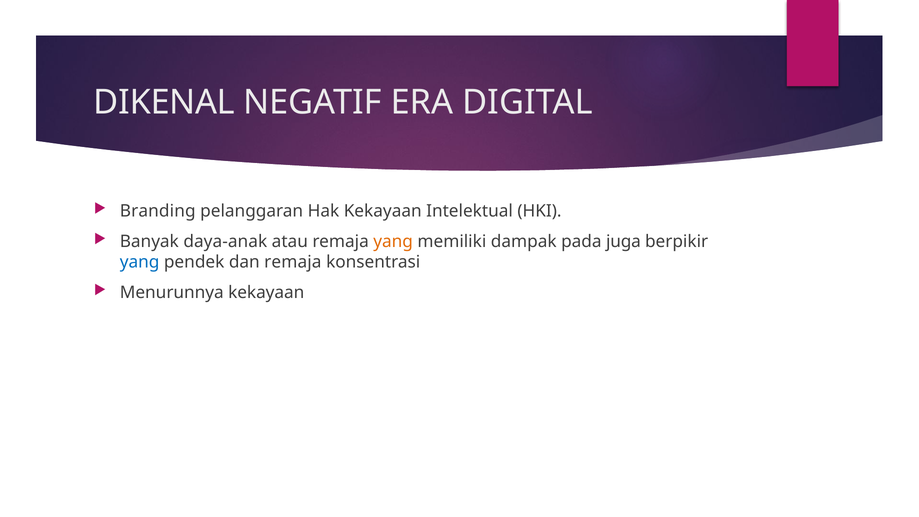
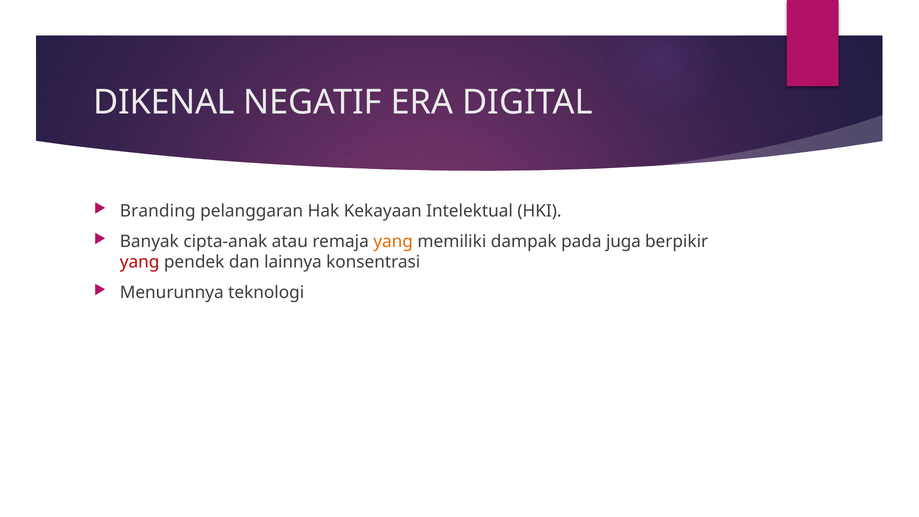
daya-anak: daya-anak -> cipta-anak
yang at (140, 262) colour: blue -> red
dan remaja: remaja -> lainnya
Menurunnya kekayaan: kekayaan -> teknologi
